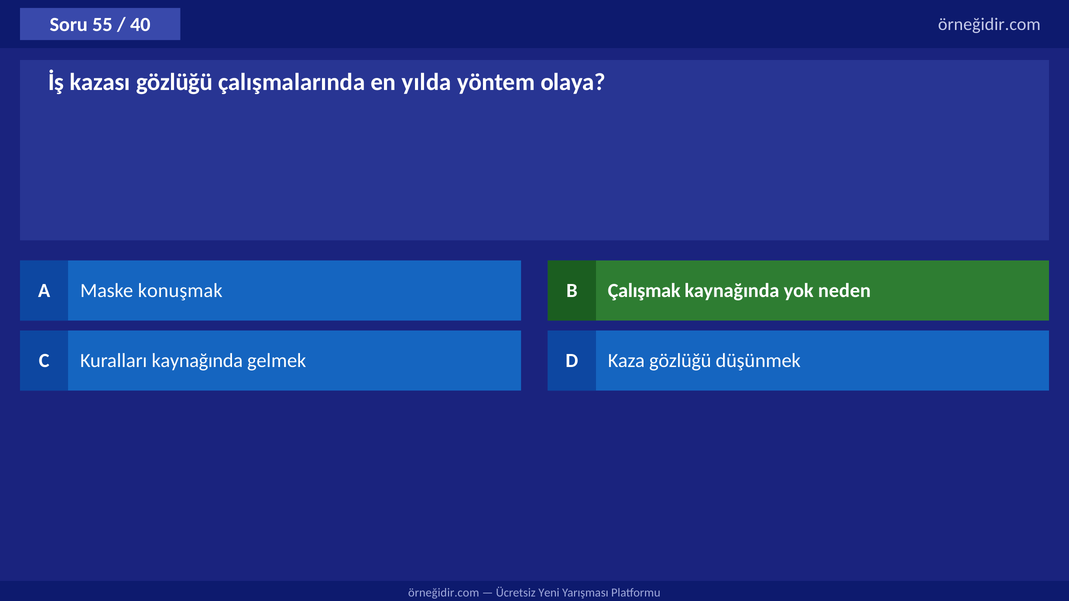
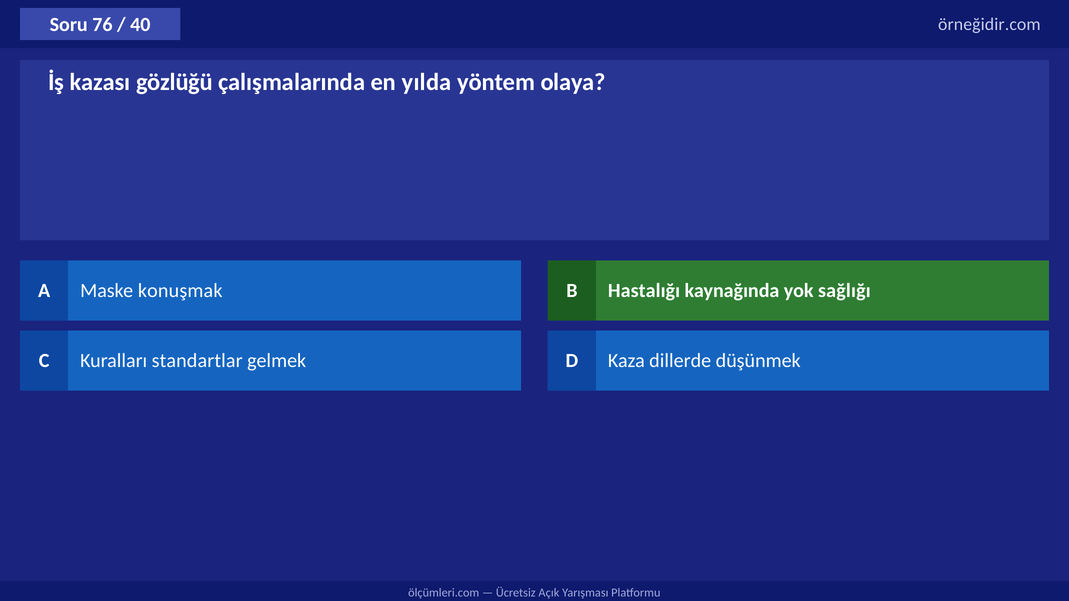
55: 55 -> 76
Çalışmak: Çalışmak -> Hastalığı
neden: neden -> sağlığı
Kuralları kaynağında: kaynağında -> standartlar
Kaza gözlüğü: gözlüğü -> dillerde
örneğidir.com at (444, 593): örneğidir.com -> ölçümleri.com
Yeni: Yeni -> Açık
